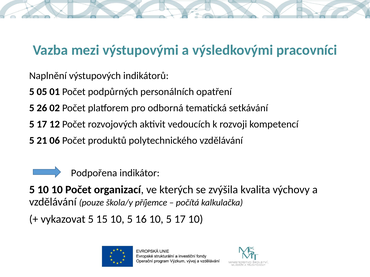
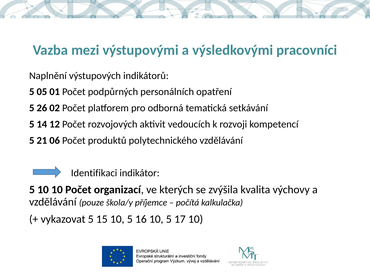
17 at (42, 125): 17 -> 14
Podpořena: Podpořena -> Identifikaci
